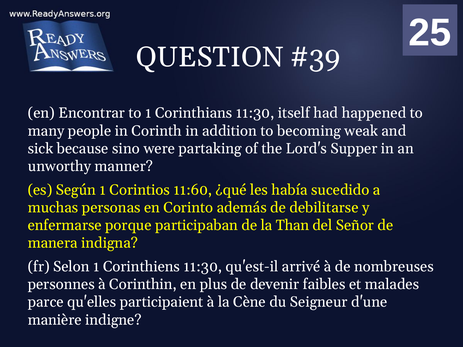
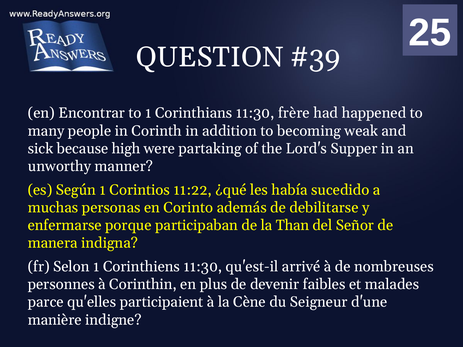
itself: itself -> frère
sino: sino -> high
11:60: 11:60 -> 11:22
